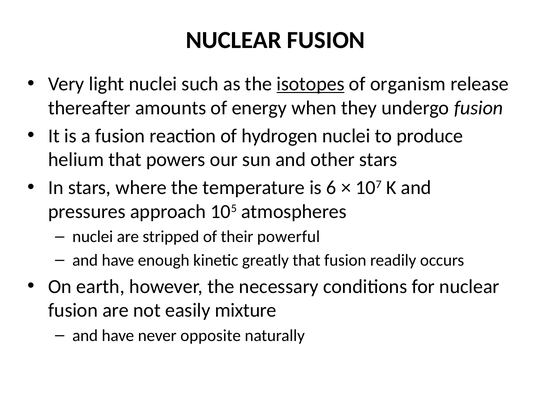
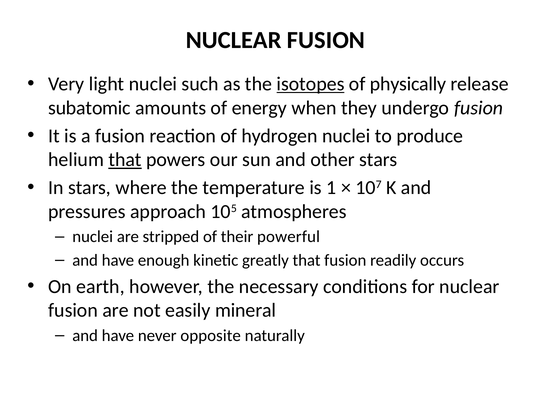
organism: organism -> physically
thereafter: thereafter -> subatomic
that at (125, 160) underline: none -> present
6: 6 -> 1
mixture: mixture -> mineral
